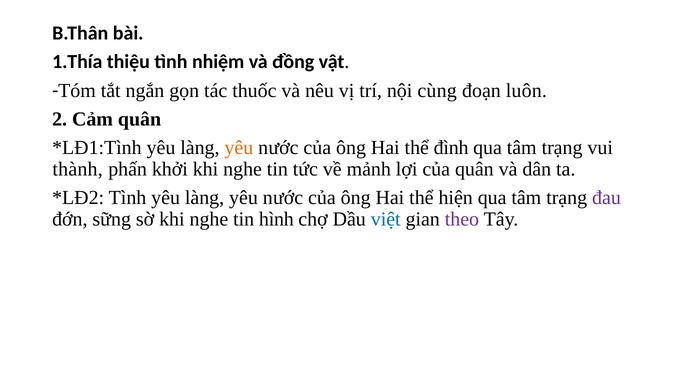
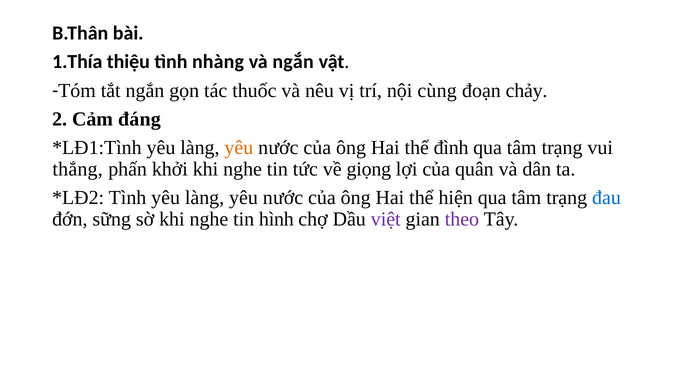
nhiệm: nhiệm -> nhàng
và đồng: đồng -> ngắn
luôn: luôn -> chảy
Cảm quân: quân -> đáng
thành: thành -> thắng
mảnh: mảnh -> giọng
đau colour: purple -> blue
việt colour: blue -> purple
